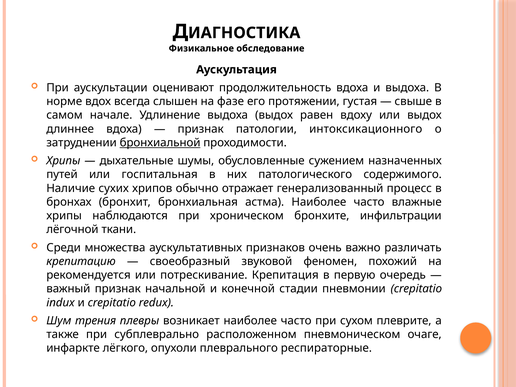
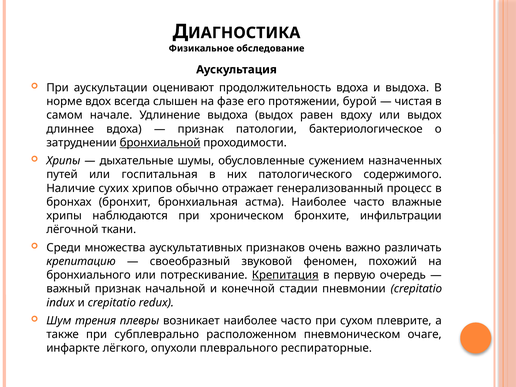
густая: густая -> бурой
свыше: свыше -> чистая
интоксикационного: интоксикационного -> бактериологическое
рекомендуется: рекомендуется -> бронхиального
Крепитация underline: none -> present
